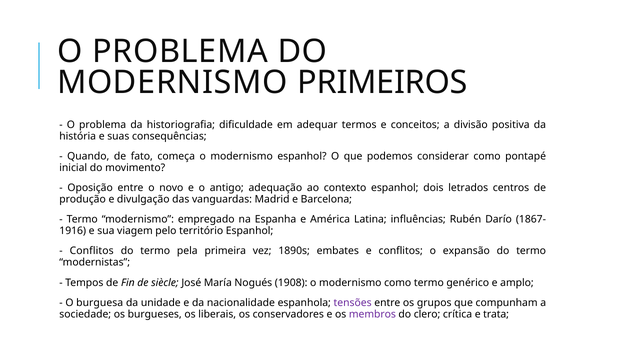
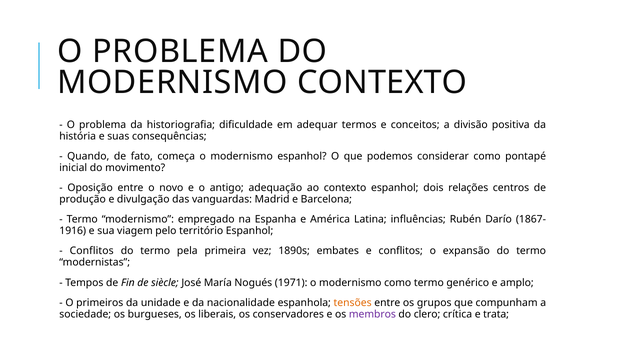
MODERNISMO PRIMEIROS: PRIMEIROS -> CONTEXTO
letrados: letrados -> relações
1908: 1908 -> 1971
burguesa: burguesa -> primeiros
tensões colour: purple -> orange
